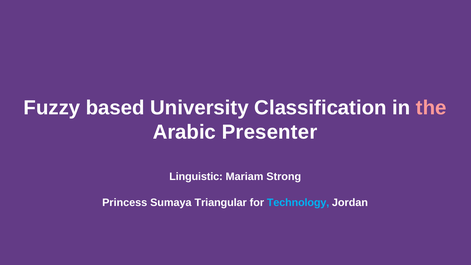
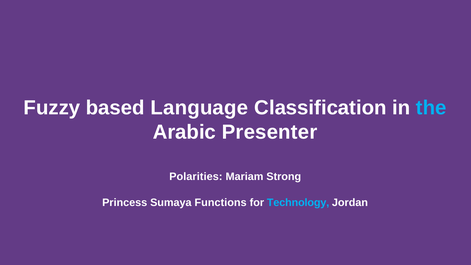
University: University -> Language
the colour: pink -> light blue
Linguistic: Linguistic -> Polarities
Triangular: Triangular -> Functions
